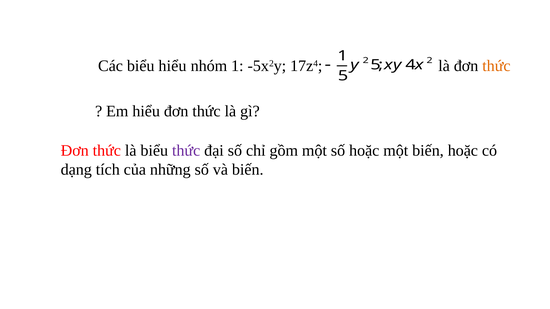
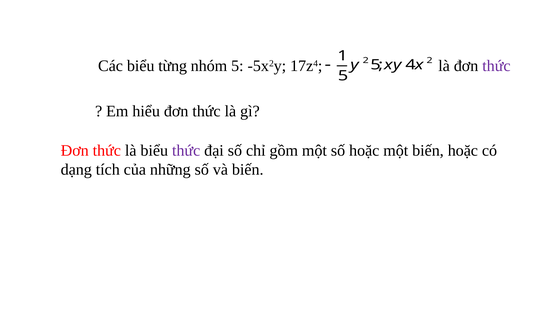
biểu hiểu: hiểu -> từng
nhóm 1: 1 -> 5
thức at (496, 66) colour: orange -> purple
